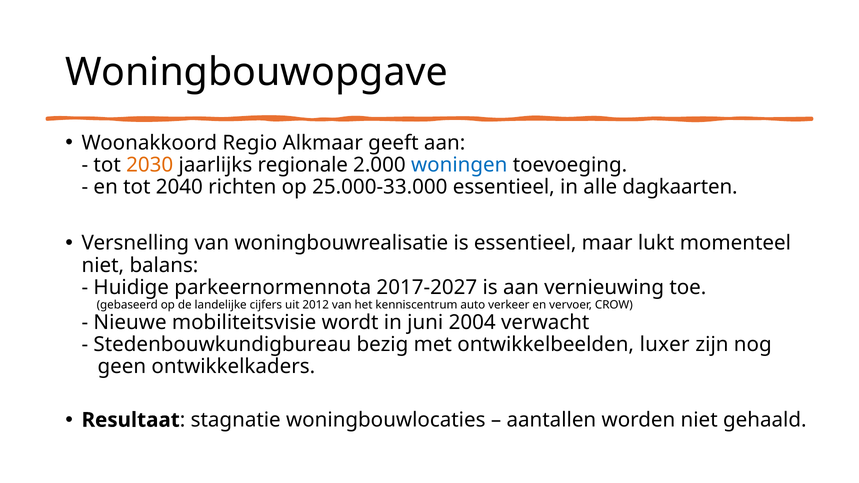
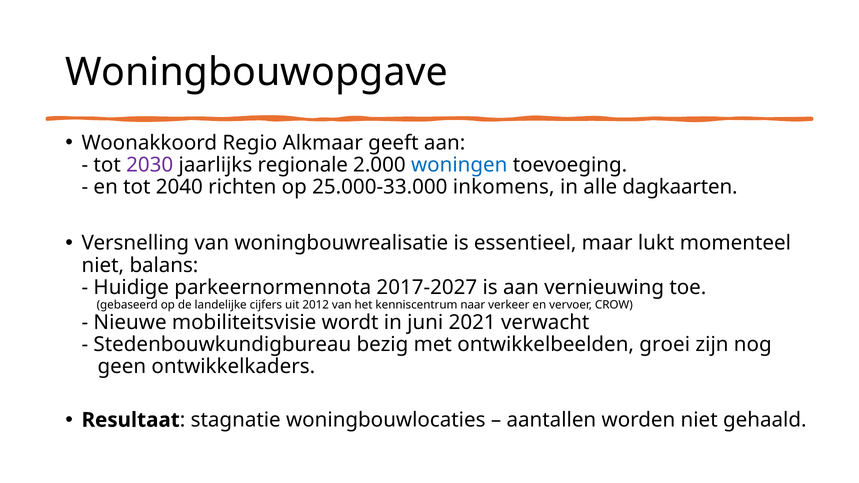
2030 colour: orange -> purple
25.000-33.000 essentieel: essentieel -> inkomens
auto: auto -> naar
2004: 2004 -> 2021
luxer: luxer -> groei
